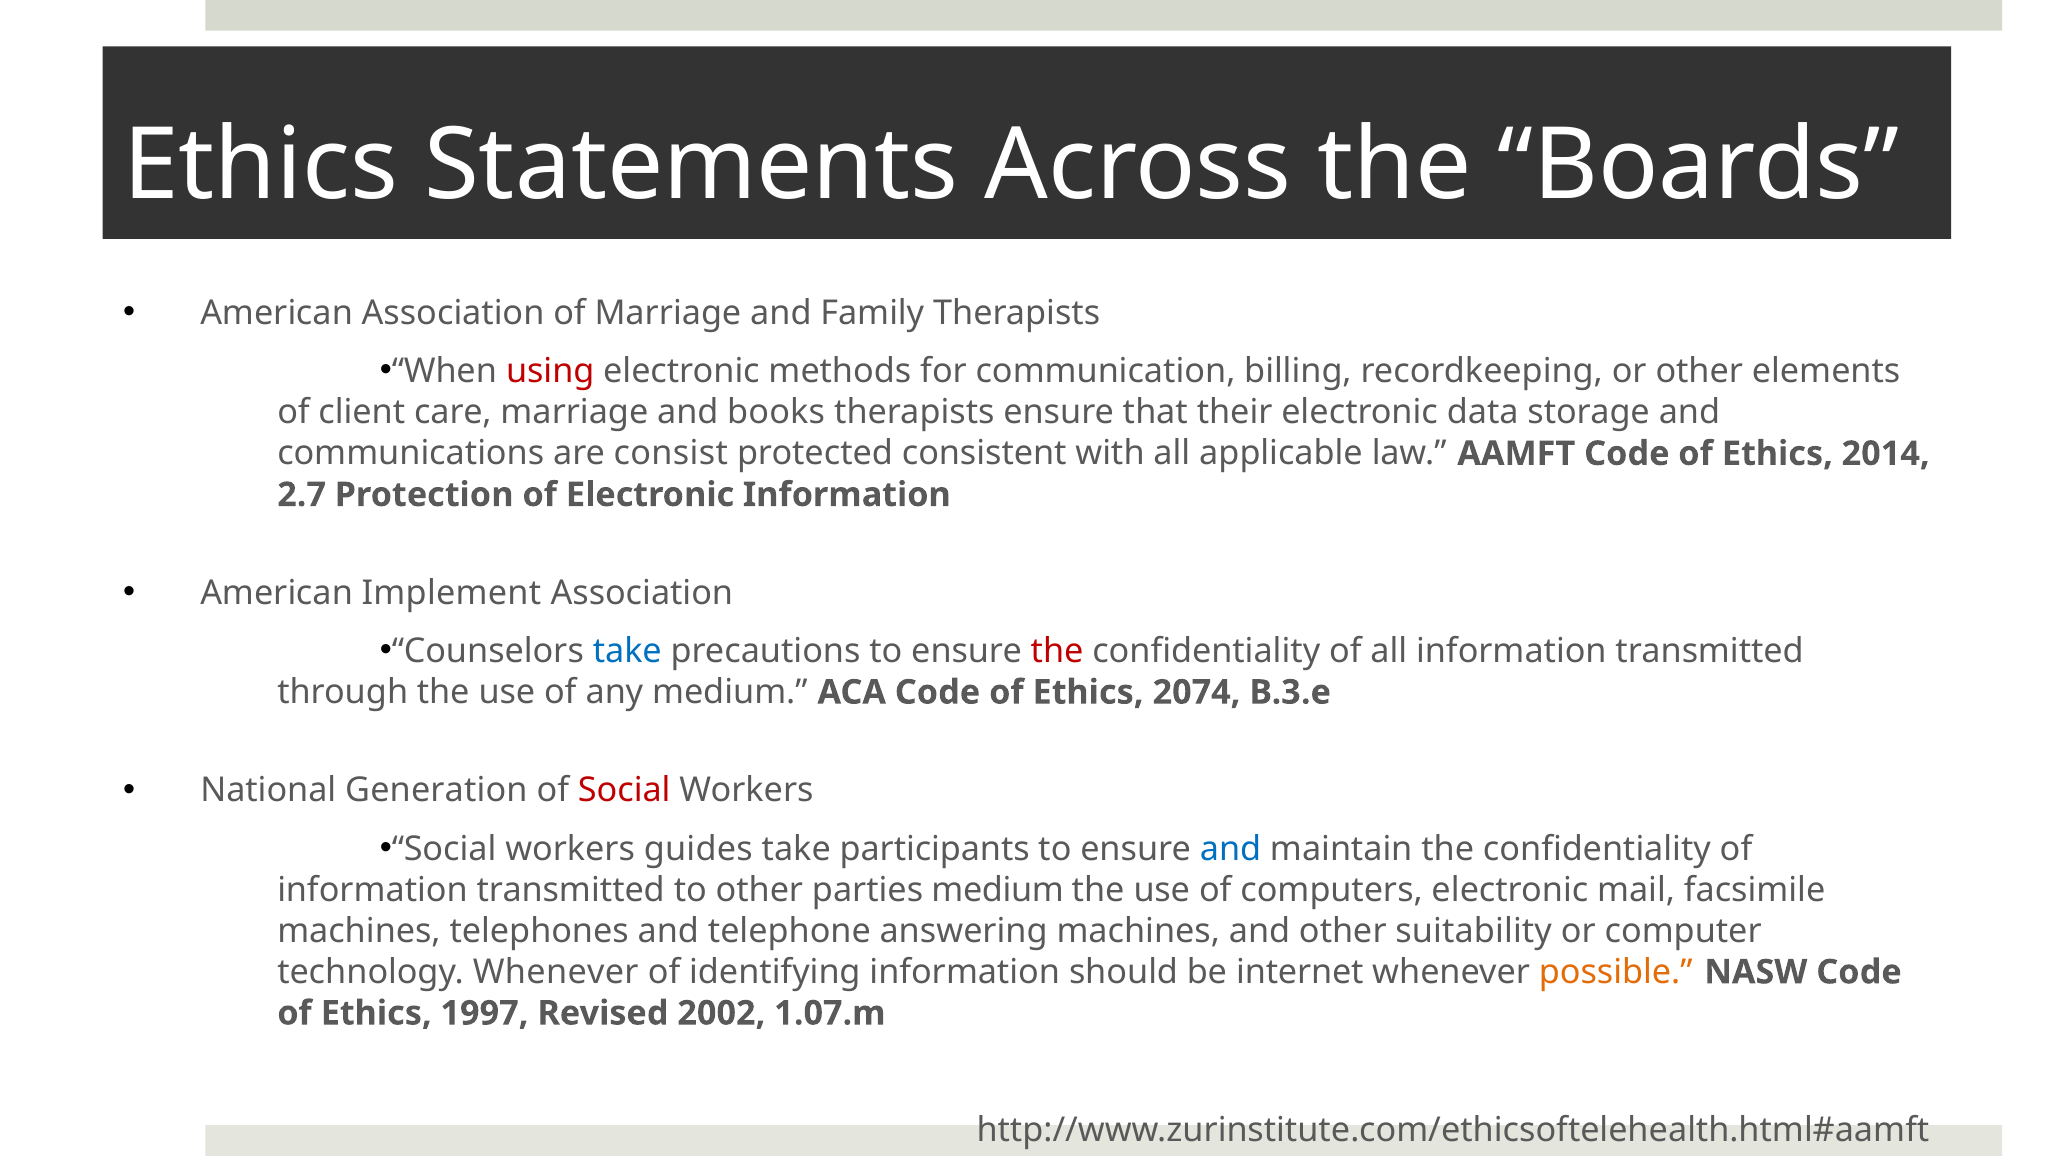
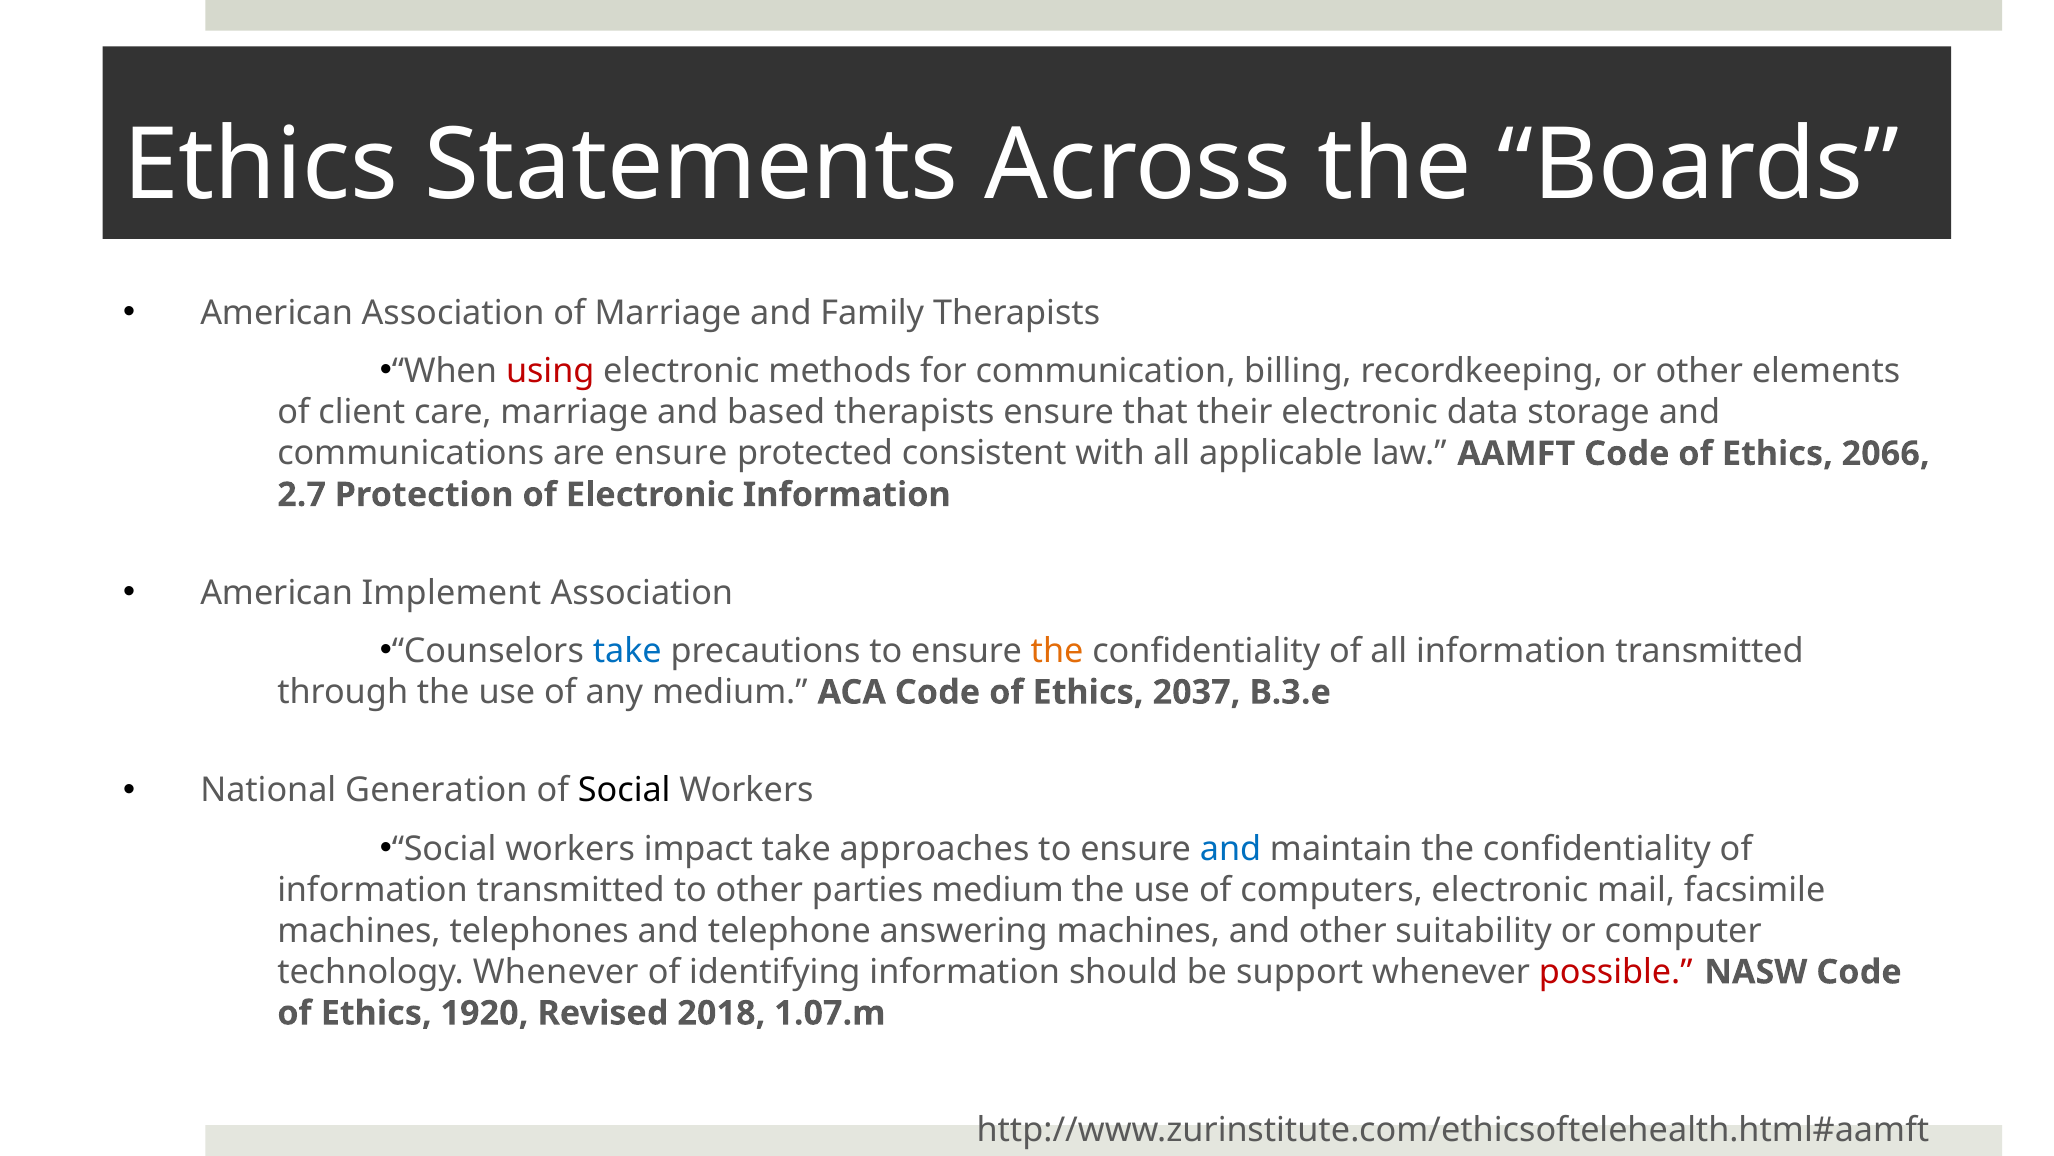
books: books -> based
are consist: consist -> ensure
2014: 2014 -> 2066
the at (1057, 651) colour: red -> orange
2074: 2074 -> 2037
Social at (624, 790) colour: red -> black
guides: guides -> impact
participants: participants -> approaches
internet: internet -> support
possible colour: orange -> red
1997: 1997 -> 1920
2002: 2002 -> 2018
